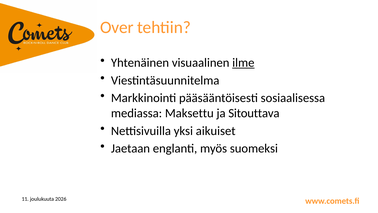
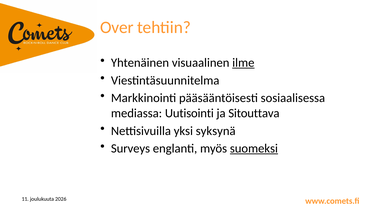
Maksettu: Maksettu -> Uutisointi
aikuiset: aikuiset -> syksynä
Jaetaan: Jaetaan -> Surveys
suomeksi underline: none -> present
